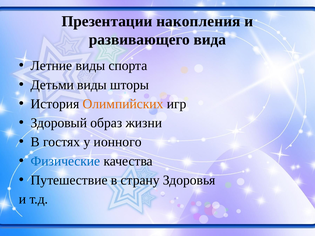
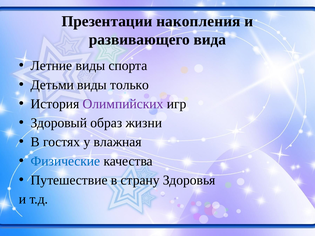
шторы: шторы -> только
Олимпийских colour: orange -> purple
ионного: ионного -> влажная
